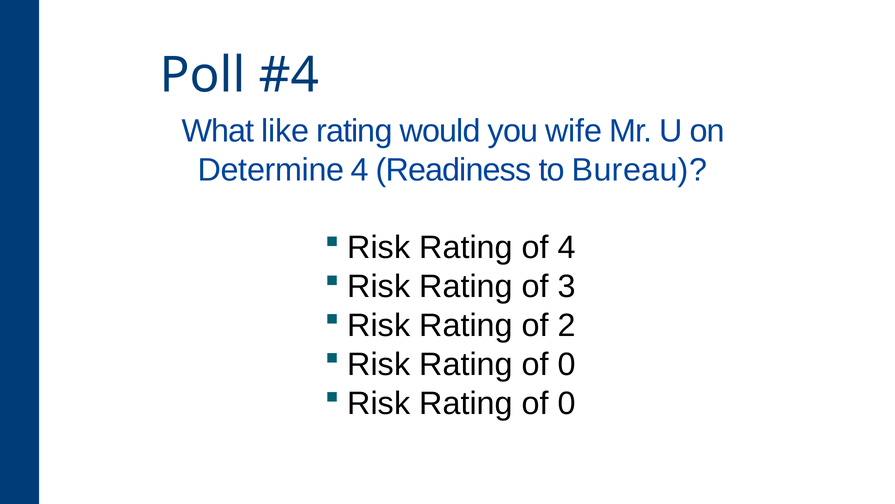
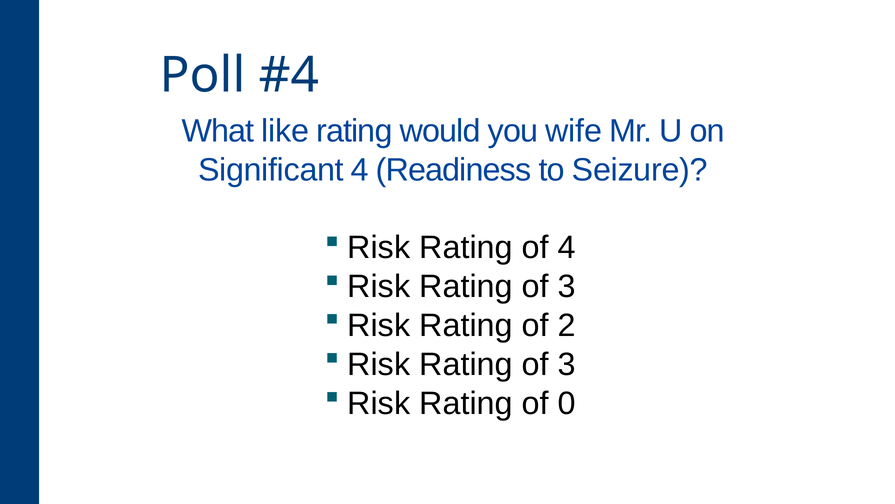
Determine: Determine -> Significant
Bureau: Bureau -> Seizure
0 at (567, 364): 0 -> 3
